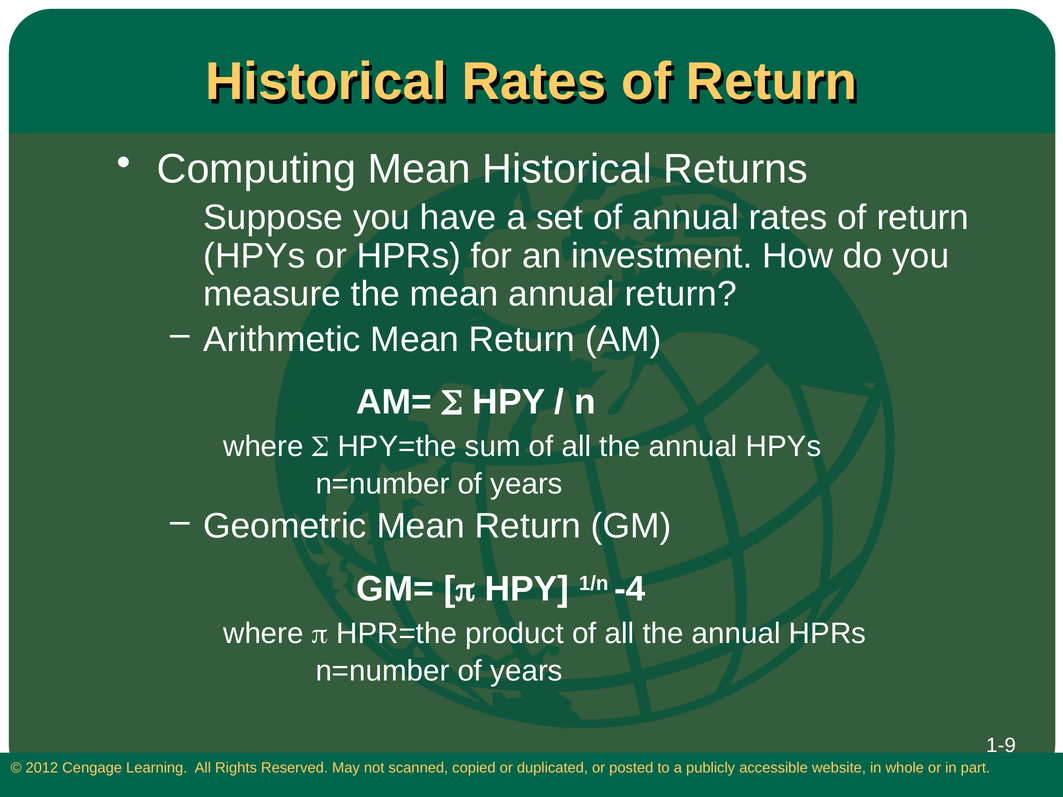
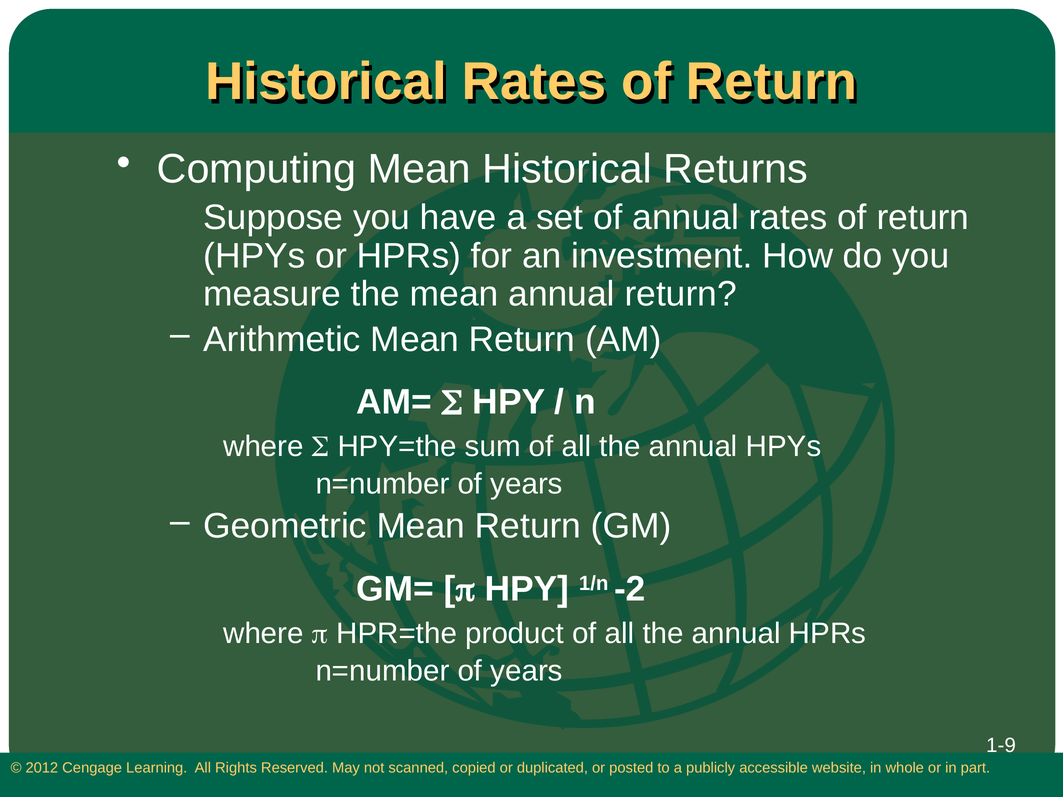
-4: -4 -> -2
